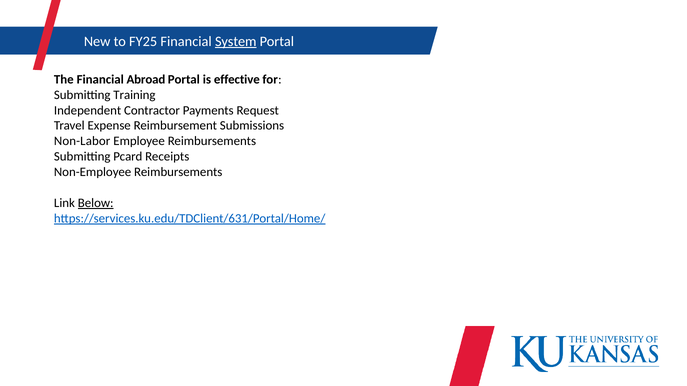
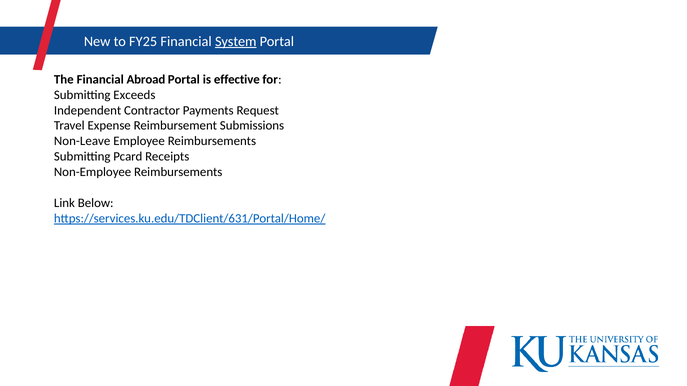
Training: Training -> Exceeds
Non-Labor: Non-Labor -> Non-Leave
Below underline: present -> none
